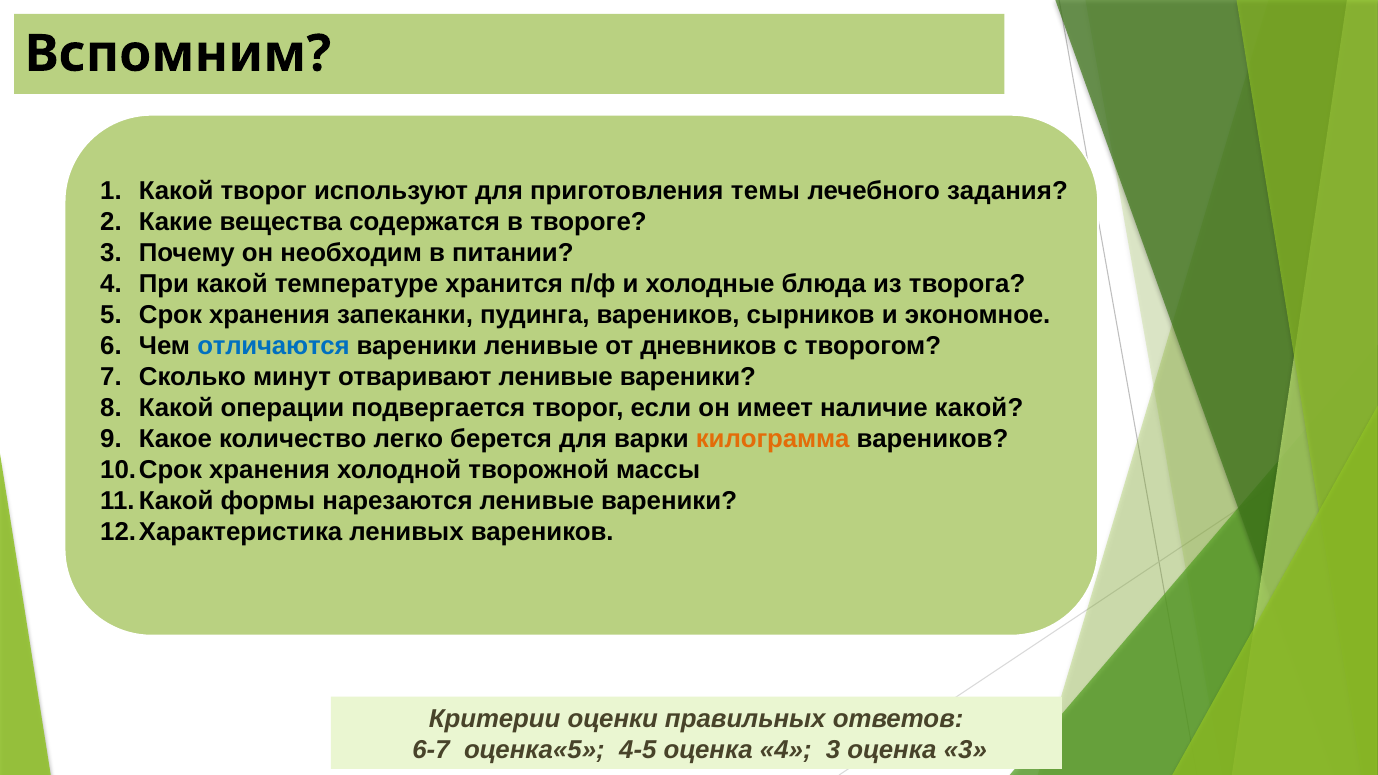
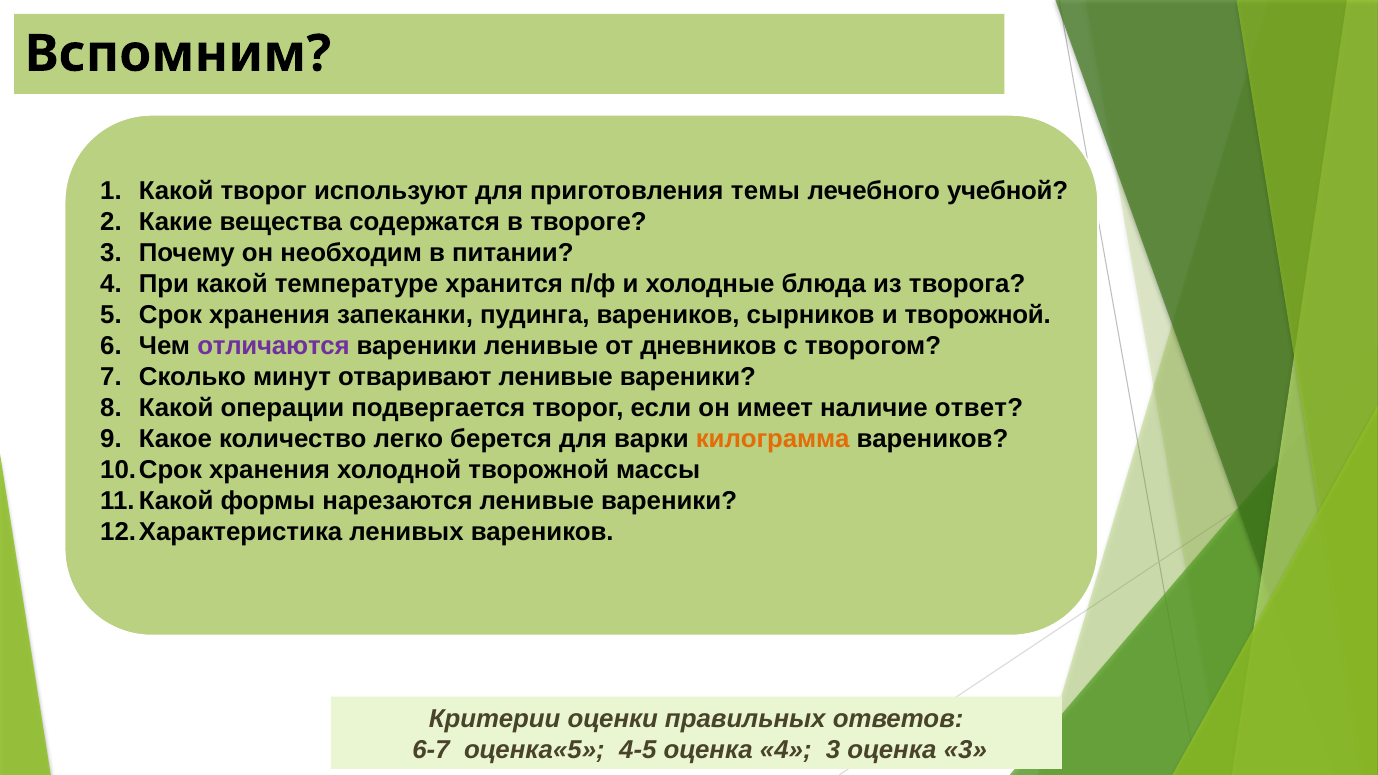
задания: задания -> учебной
и экономное: экономное -> творожной
отличаются colour: blue -> purple
наличие какой: какой -> ответ
